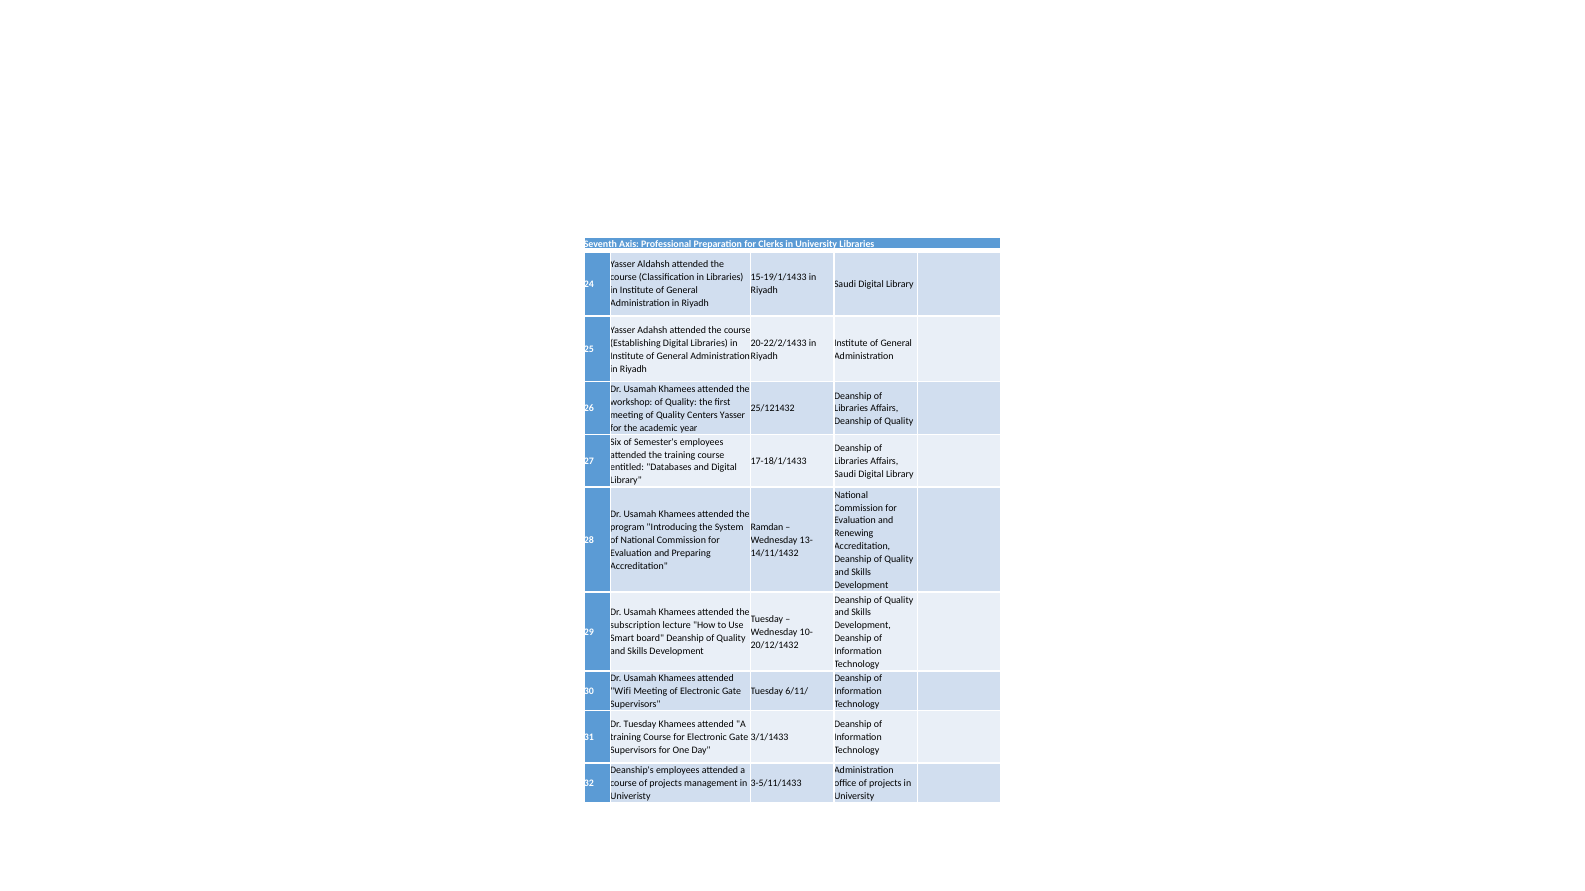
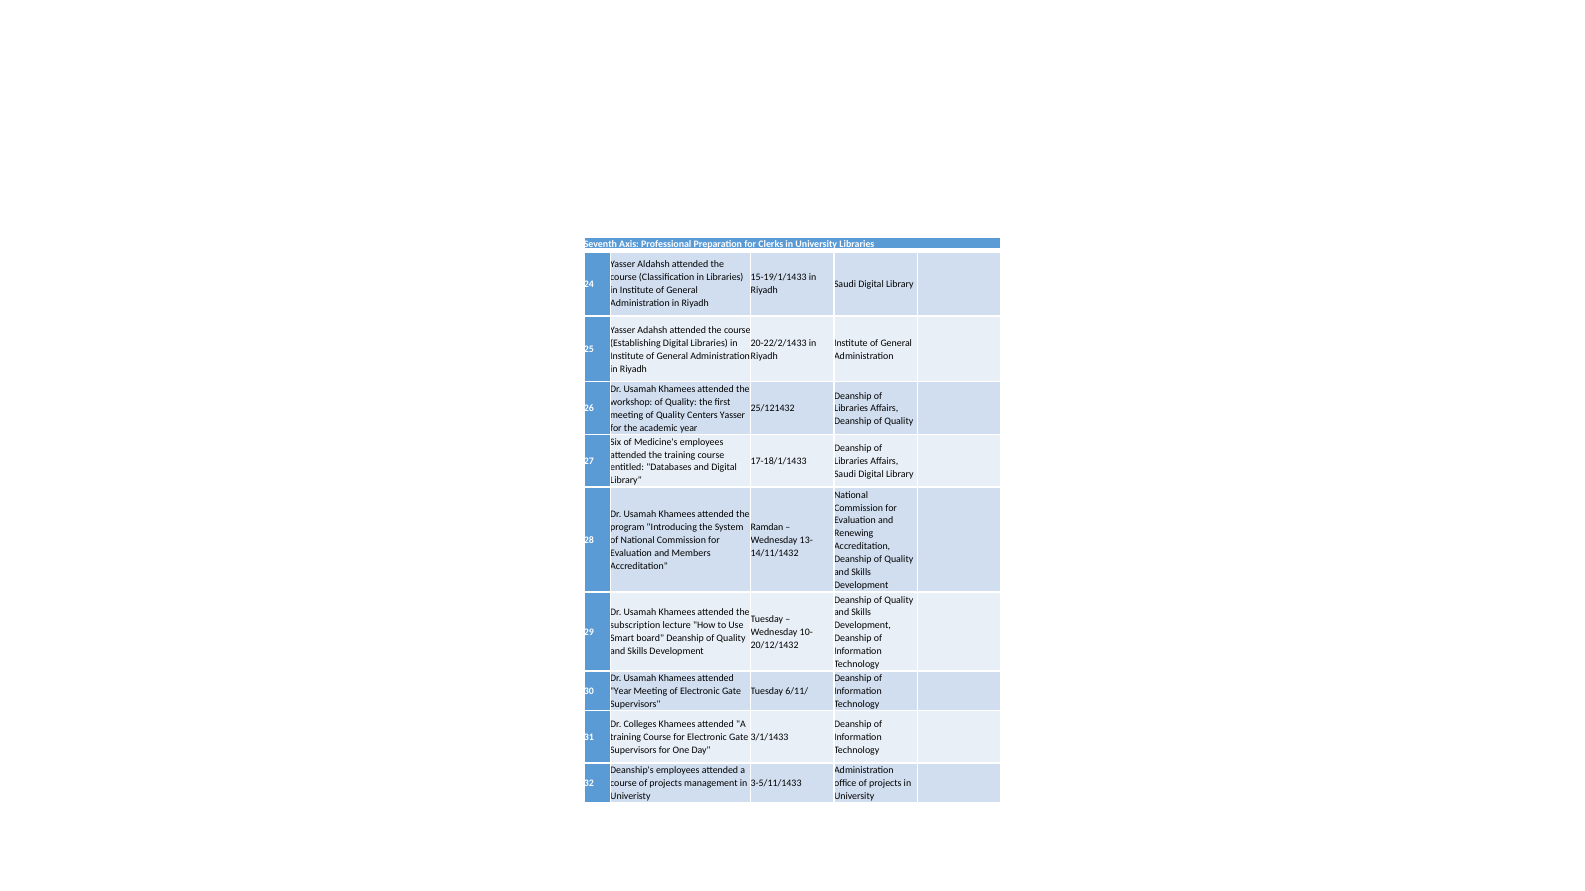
Semester's: Semester's -> Medicine's
Preparing: Preparing -> Members
Wifi at (621, 692): Wifi -> Year
Dr Tuesday: Tuesday -> Colleges
